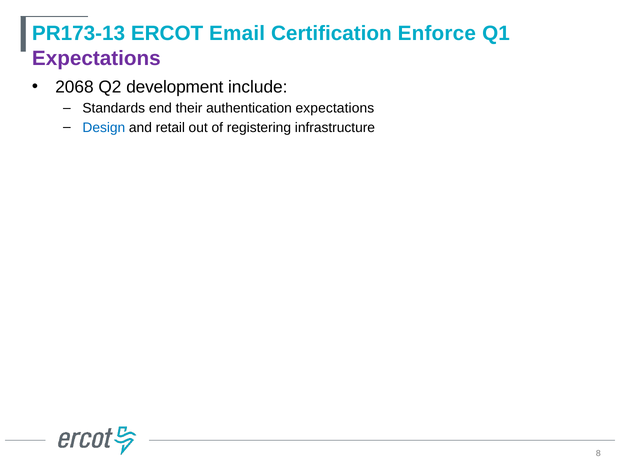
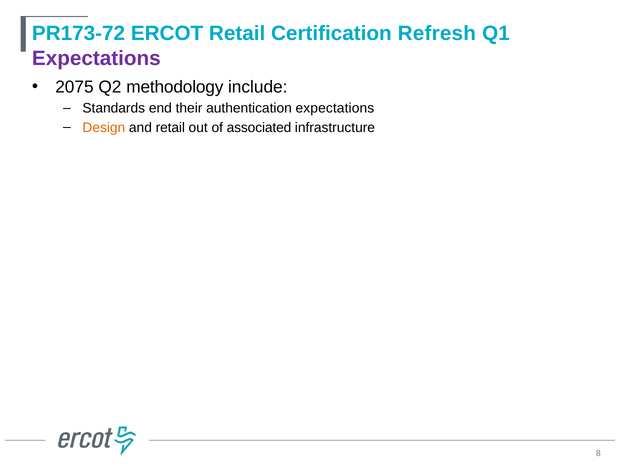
PR173-13: PR173-13 -> PR173-72
ERCOT Email: Email -> Retail
Enforce: Enforce -> Refresh
2068: 2068 -> 2075
development: development -> methodology
Design colour: blue -> orange
registering: registering -> associated
